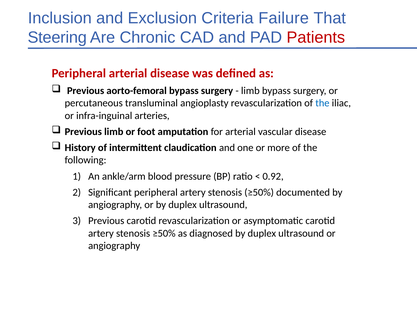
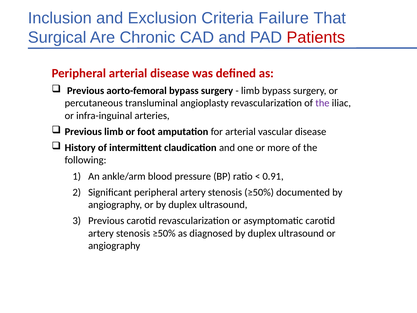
Steering: Steering -> Surgical
the at (322, 103) colour: blue -> purple
0.92: 0.92 -> 0.91
